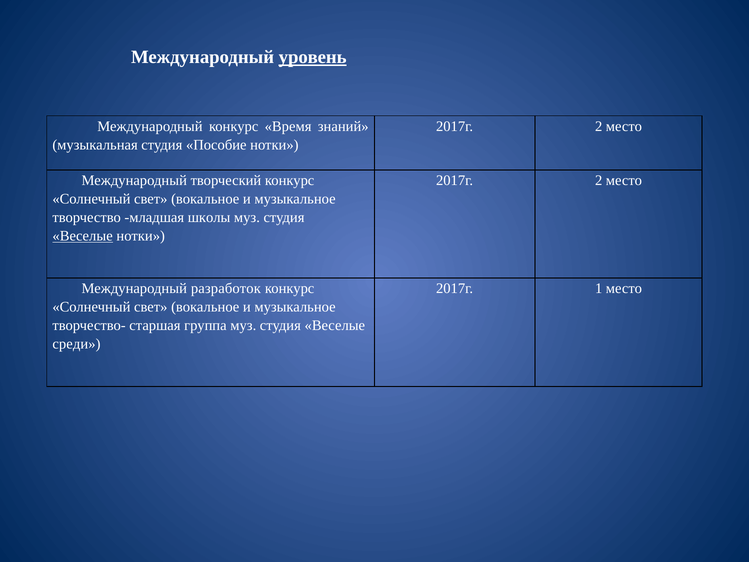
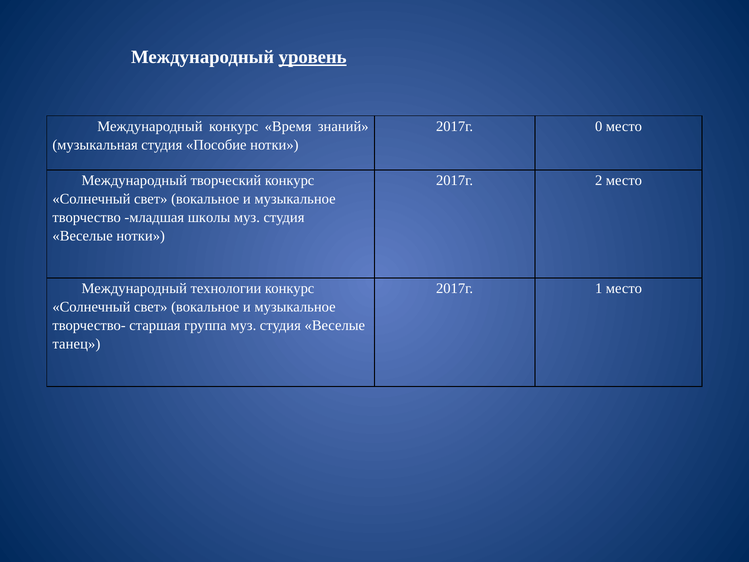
2 at (599, 126): 2 -> 0
Веселые at (83, 236) underline: present -> none
разработок: разработок -> технологии
среди: среди -> танец
